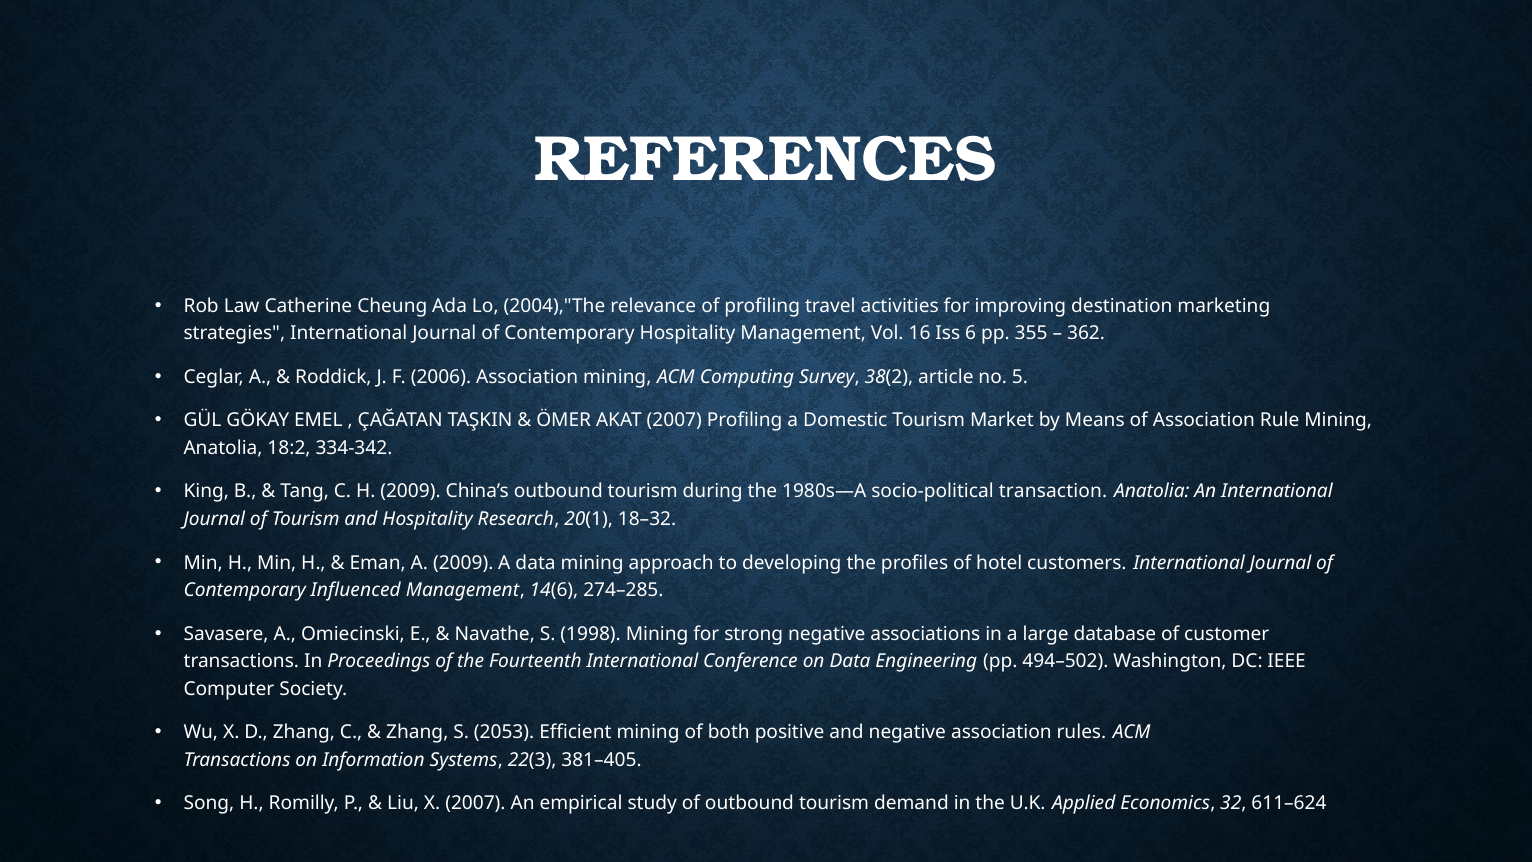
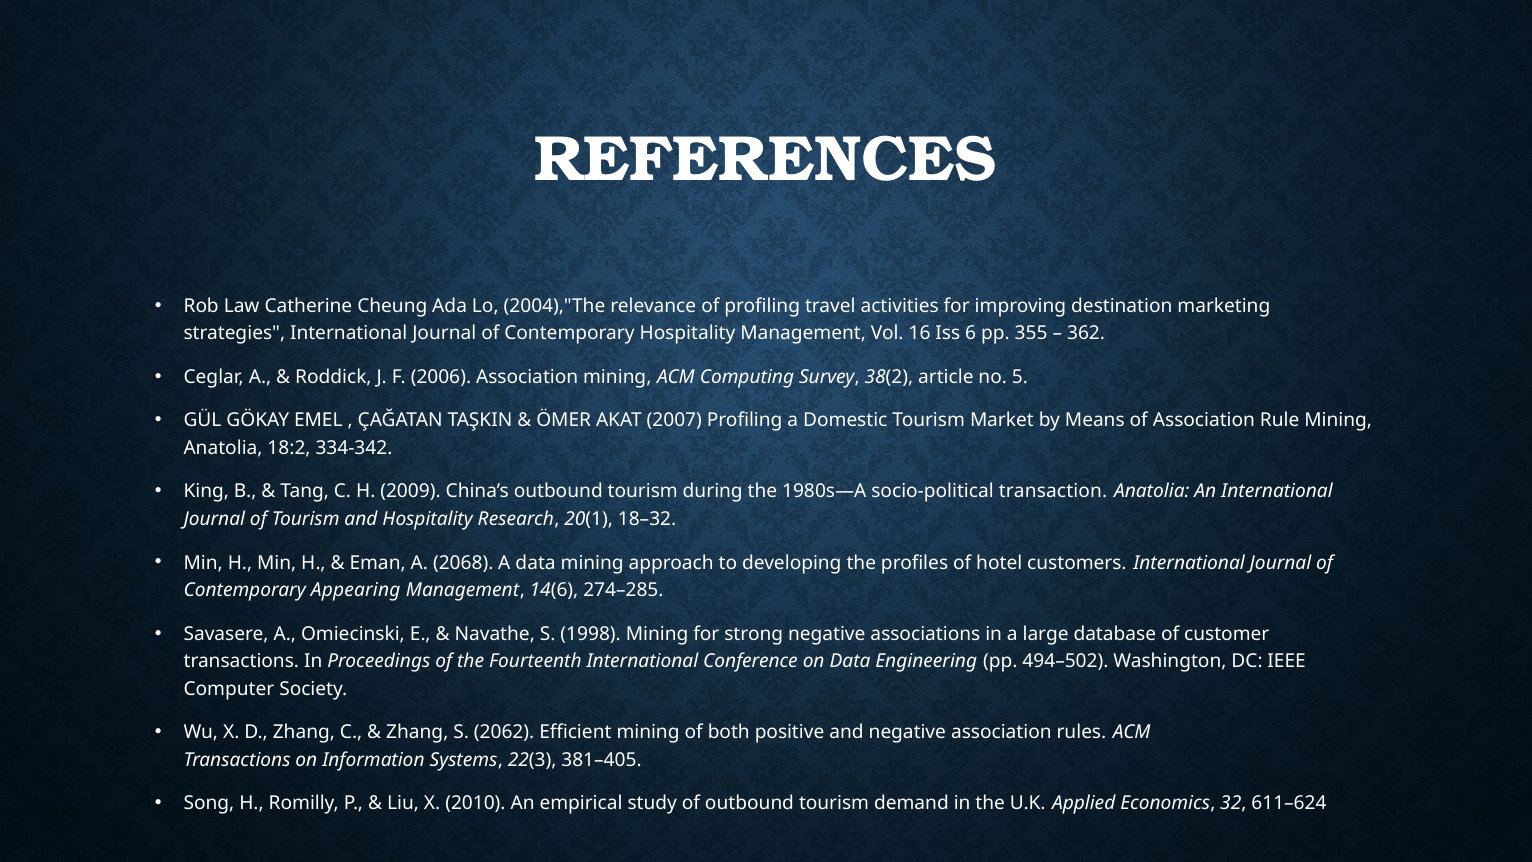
A 2009: 2009 -> 2068
Influenced: Influenced -> Appearing
2053: 2053 -> 2062
X 2007: 2007 -> 2010
